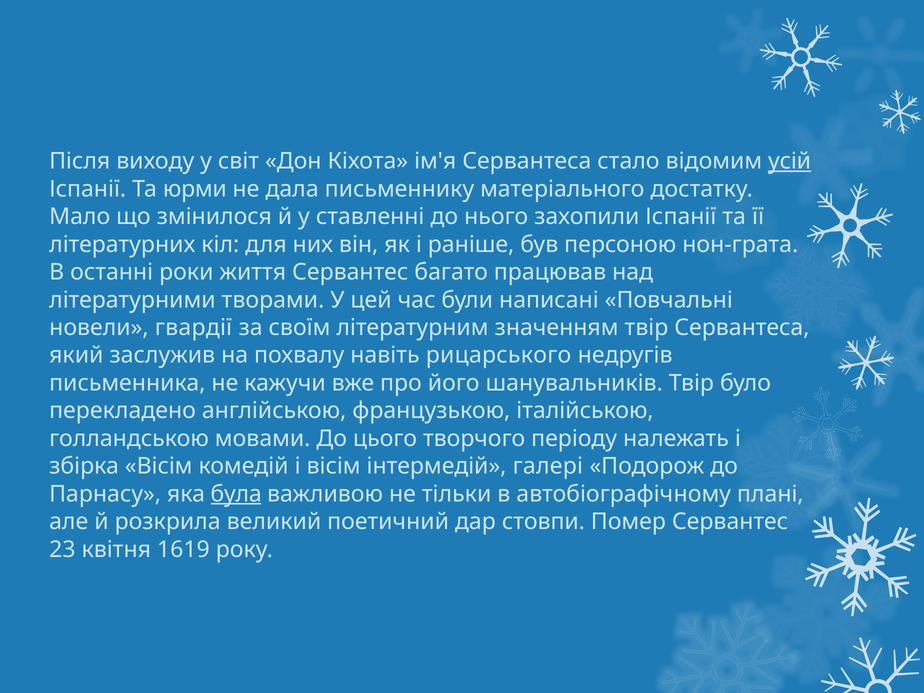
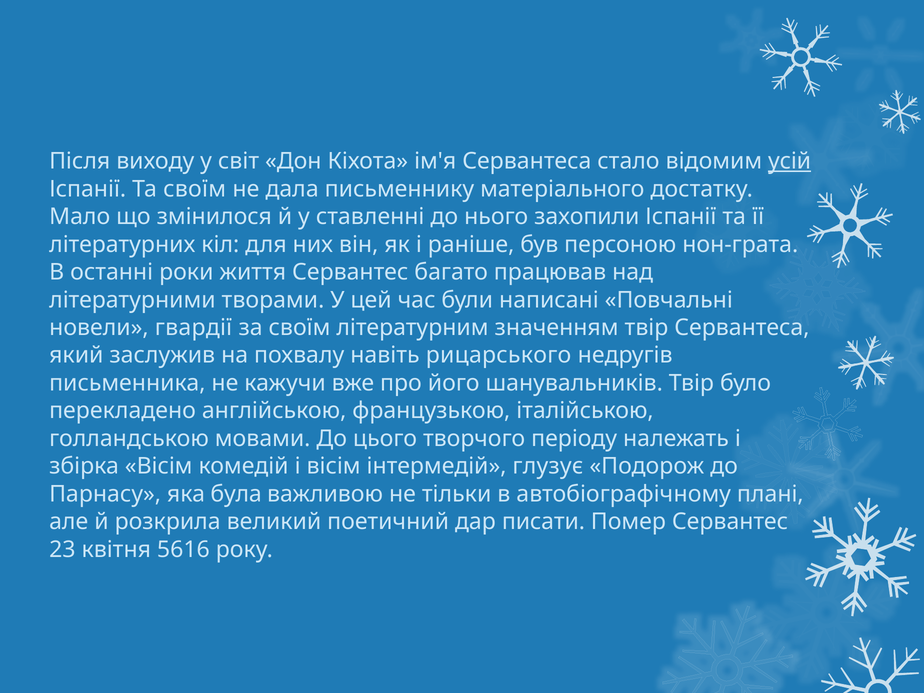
Та юрми: юрми -> своїм
галері: галері -> глузує
була underline: present -> none
стовпи: стовпи -> писати
1619: 1619 -> 5616
